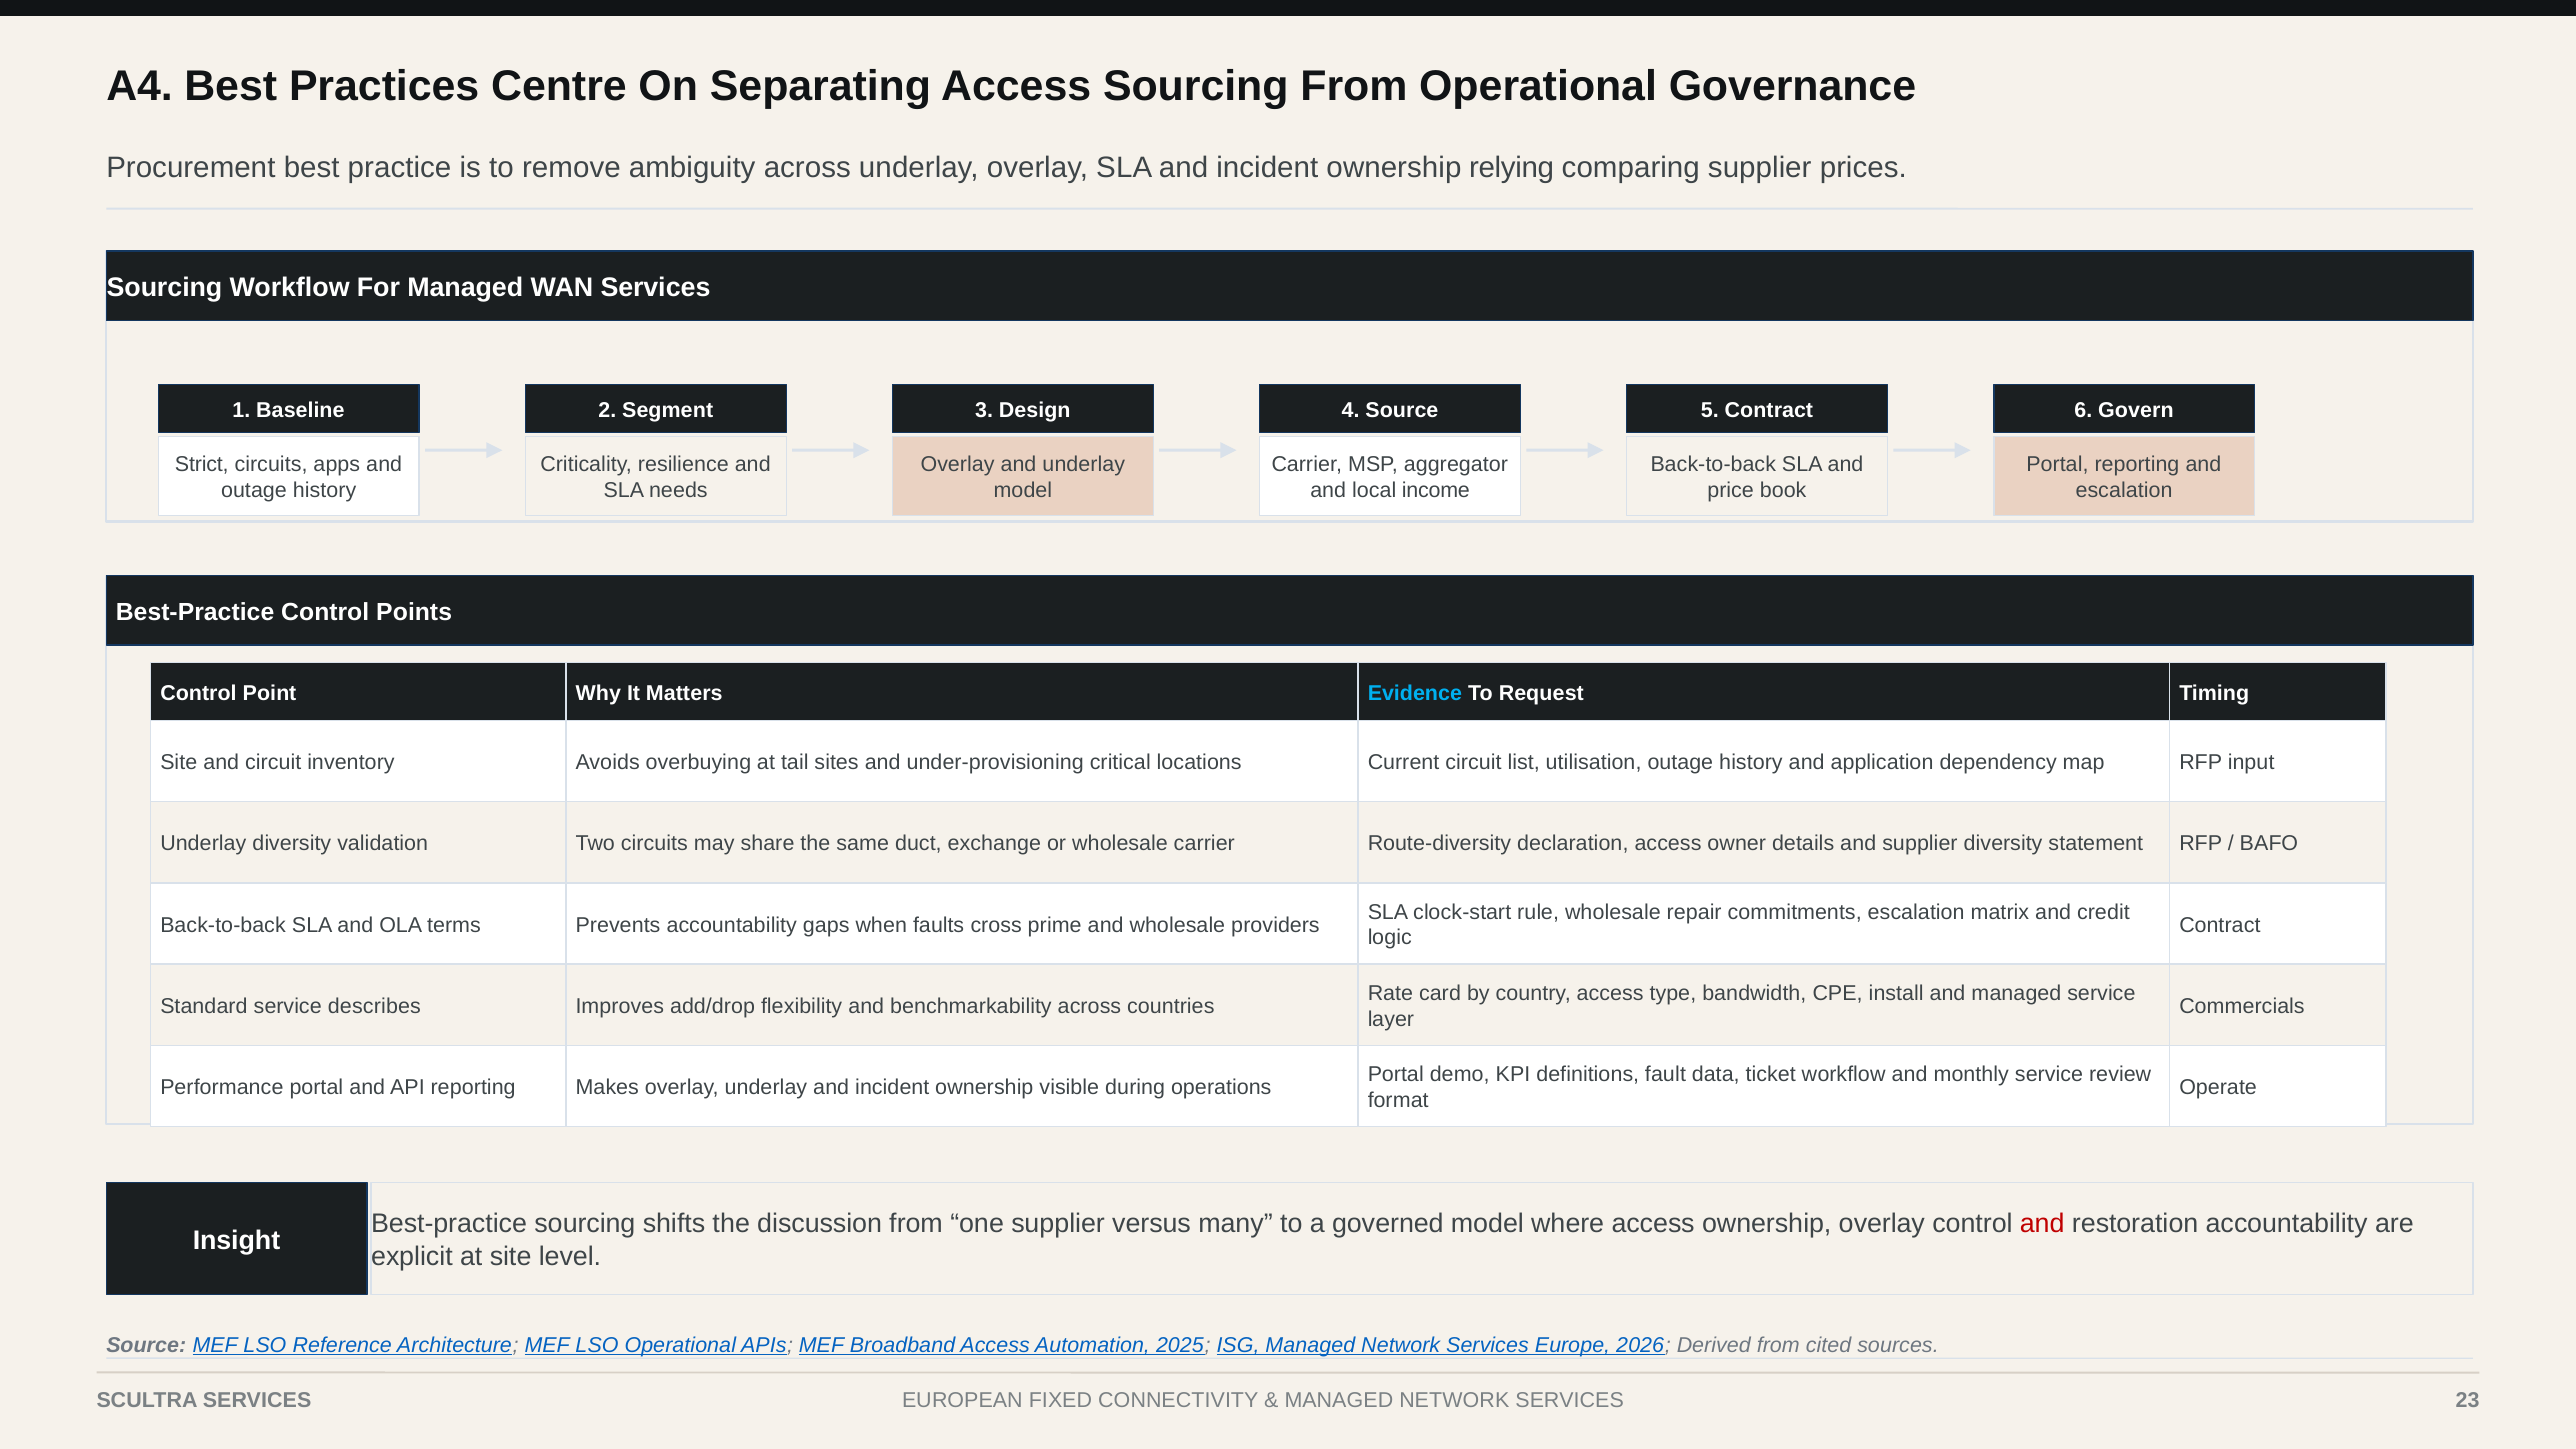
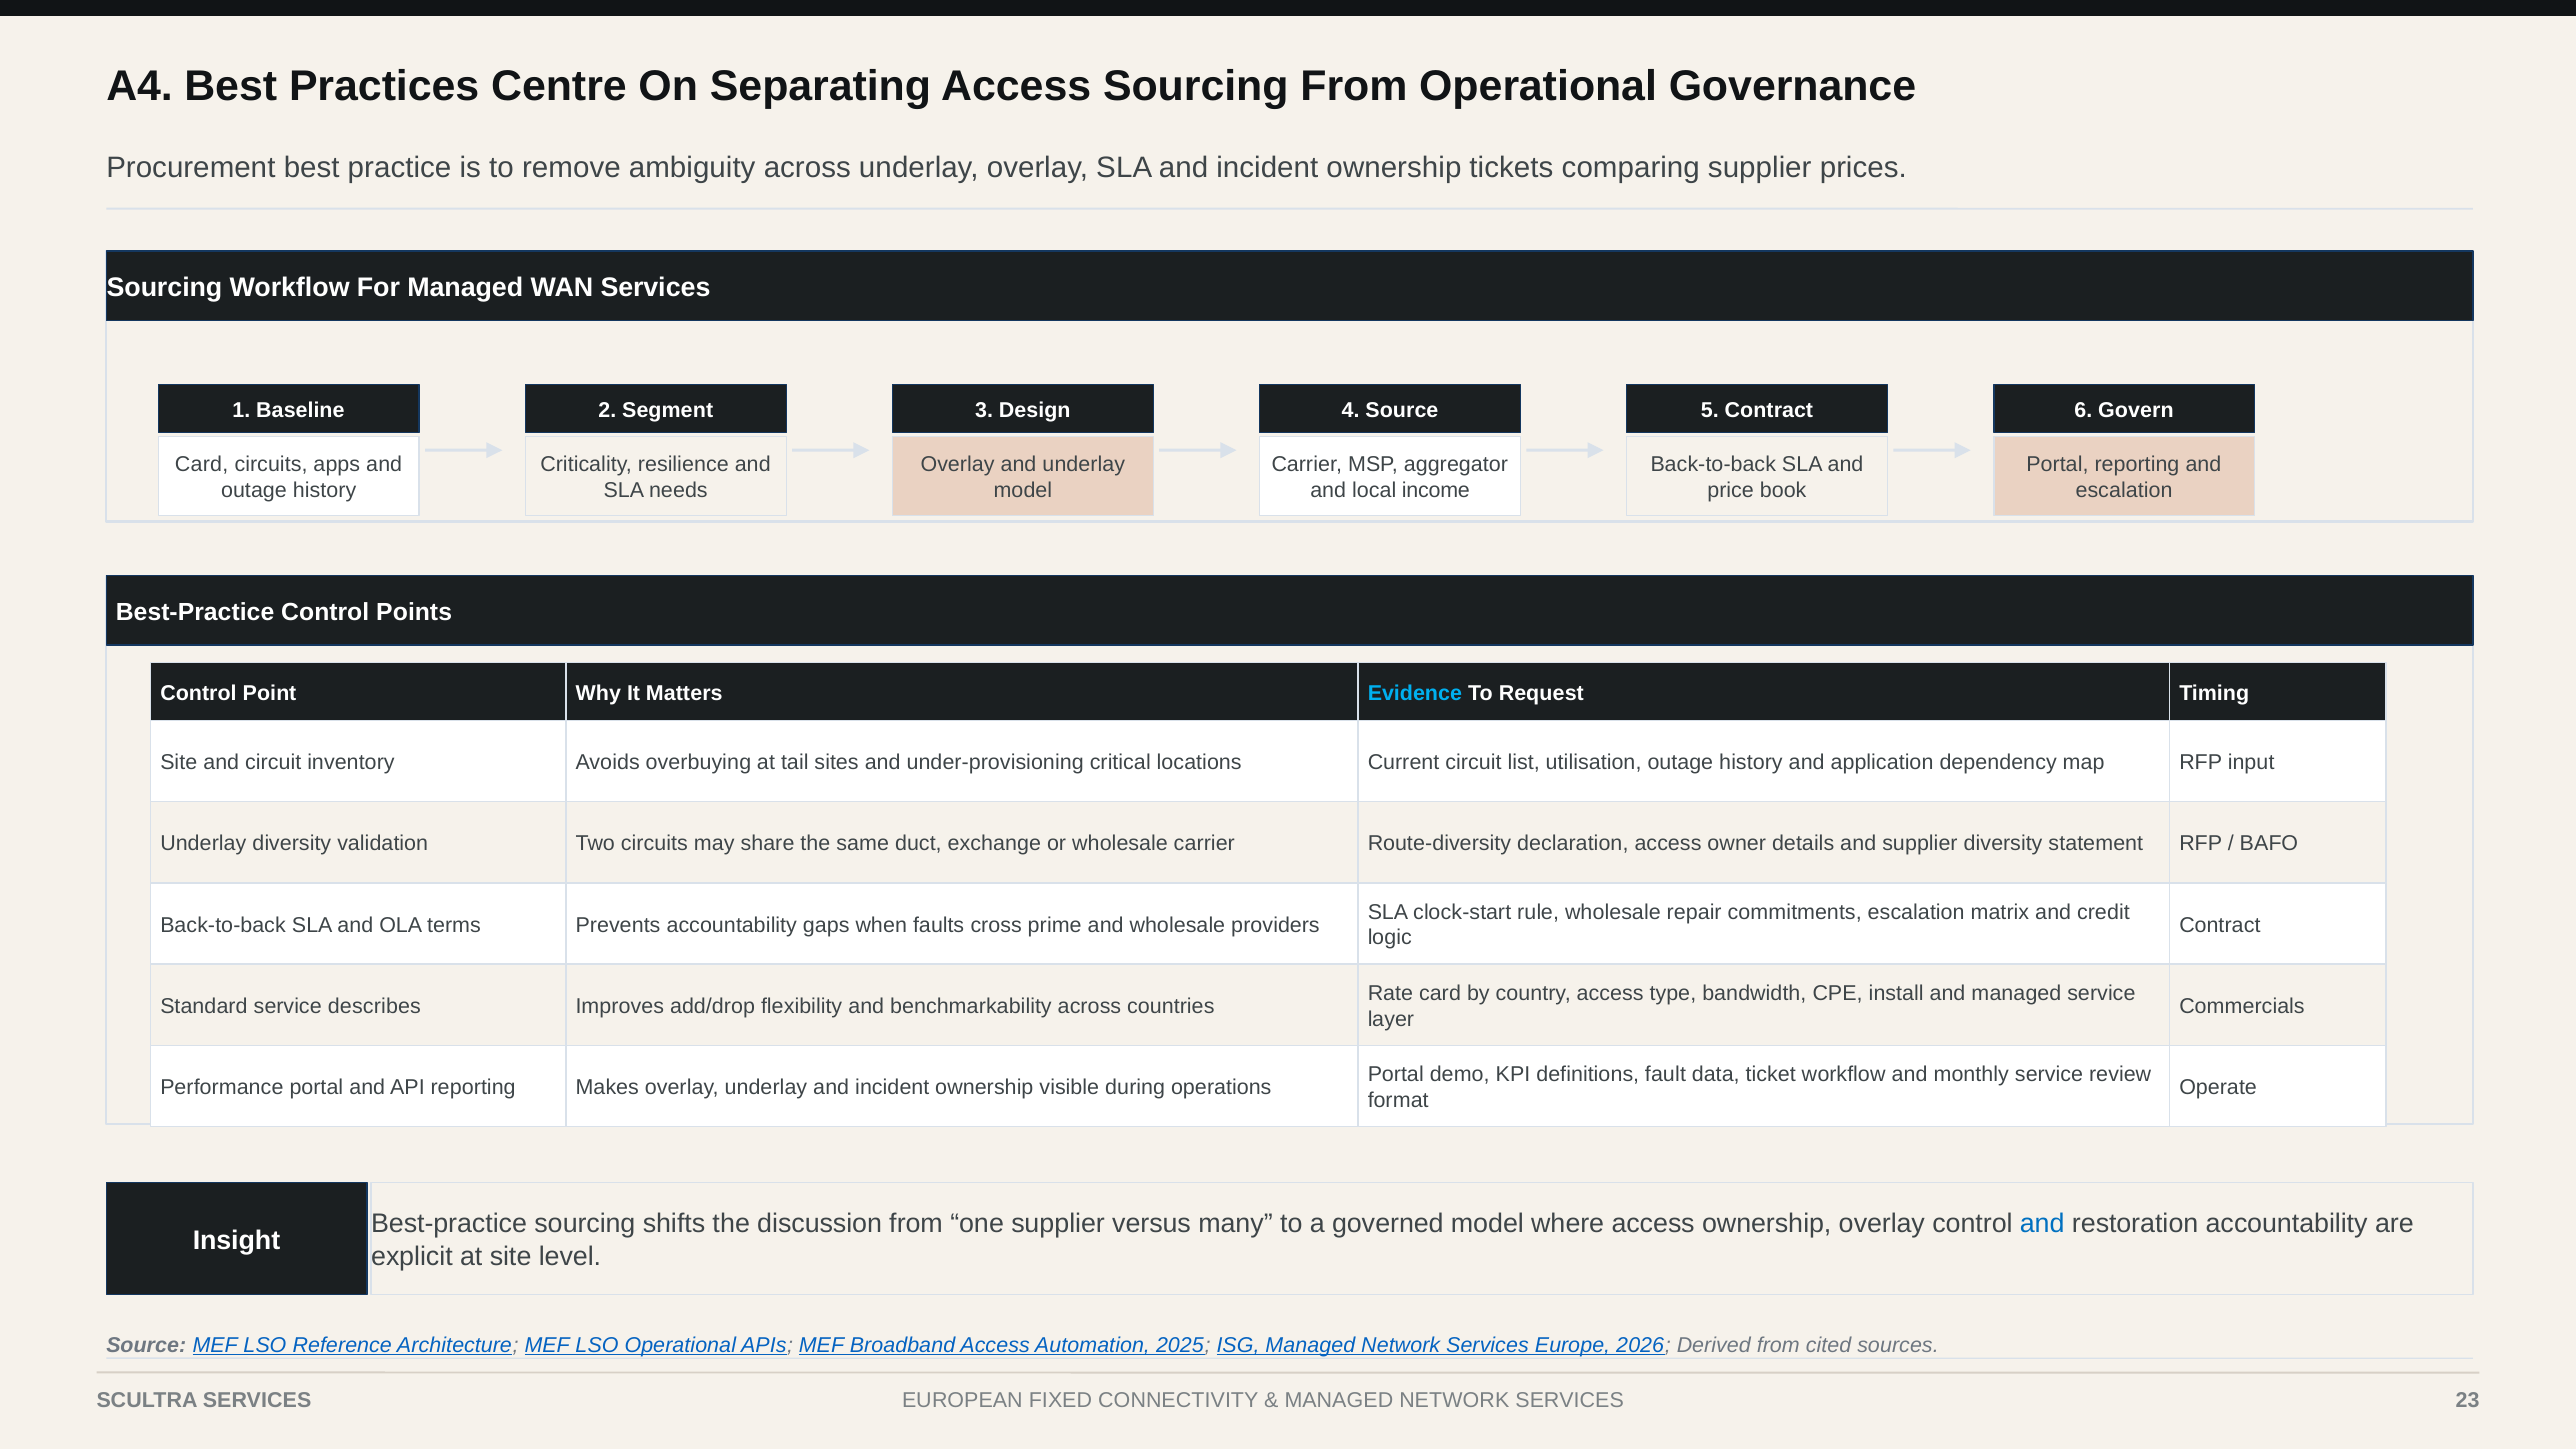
relying: relying -> tickets
Strict at (202, 465): Strict -> Card
and at (2042, 1224) colour: red -> blue
